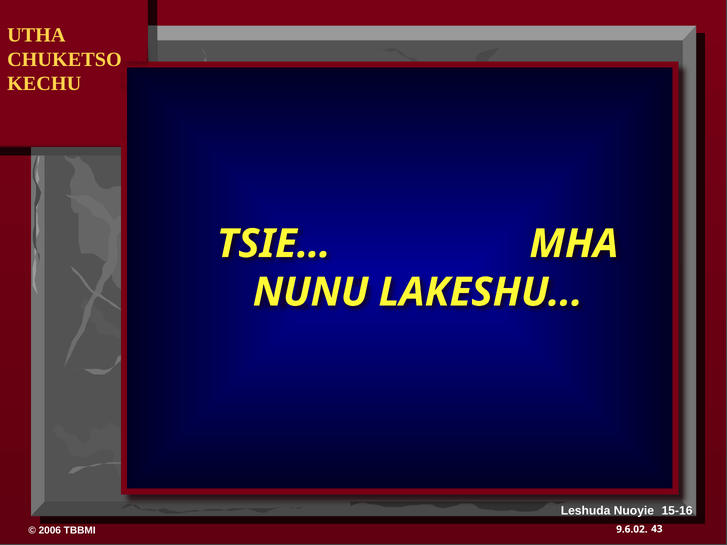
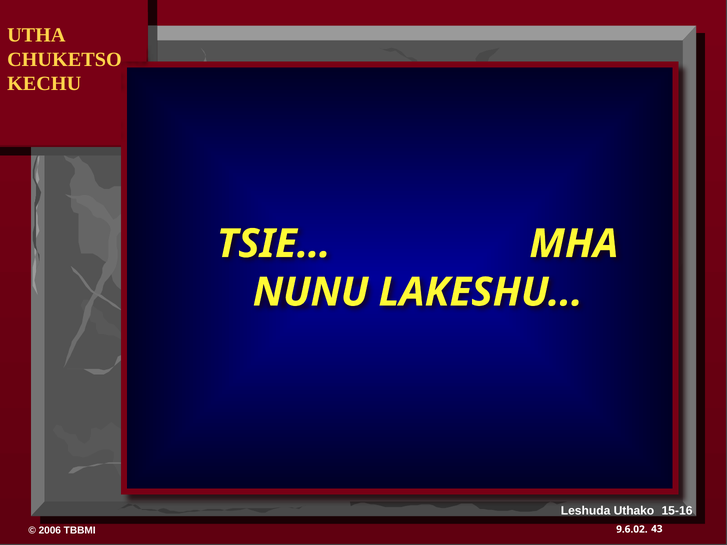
Nuoyie: Nuoyie -> Uthako
